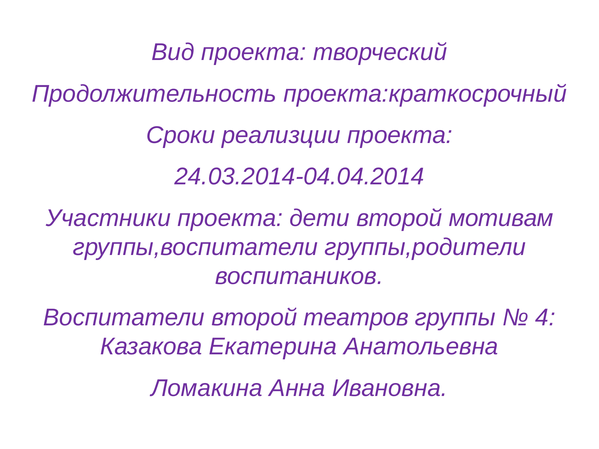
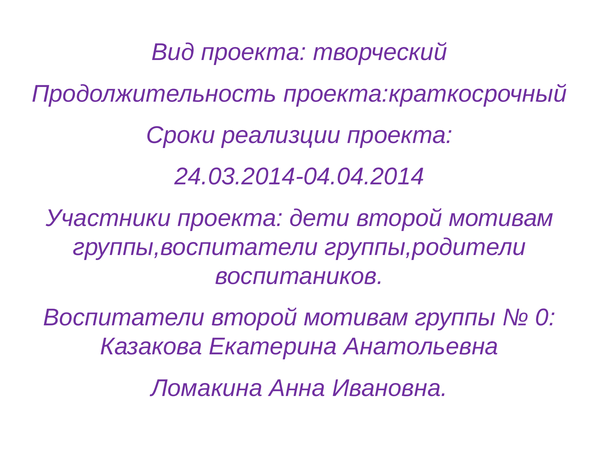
Воспитатели второй театров: театров -> мотивам
4: 4 -> 0
